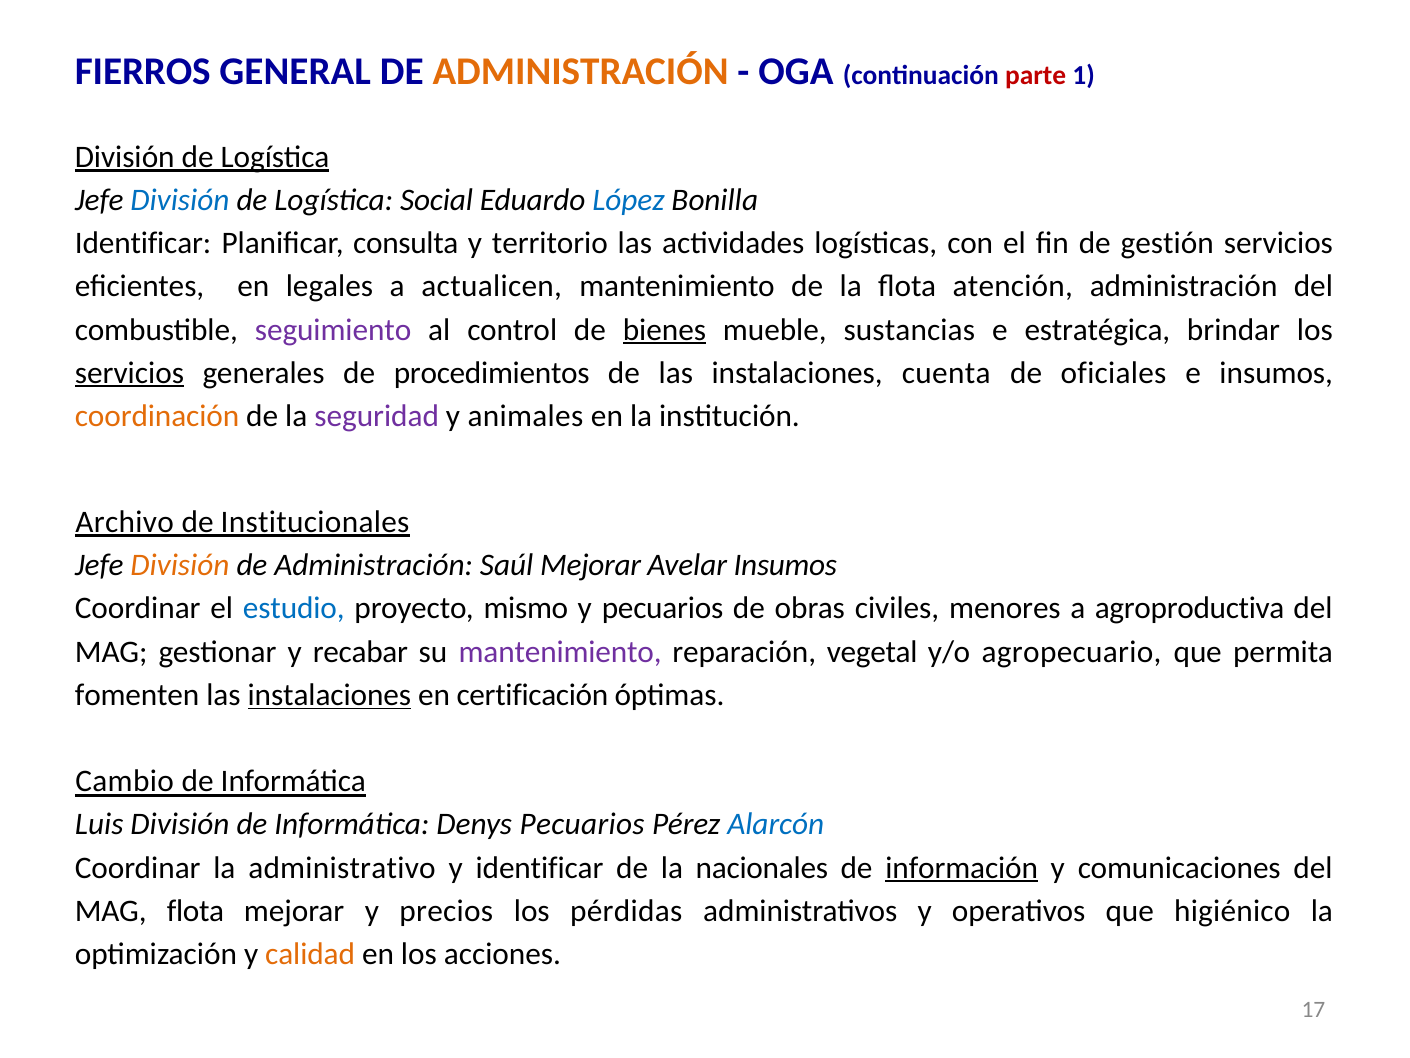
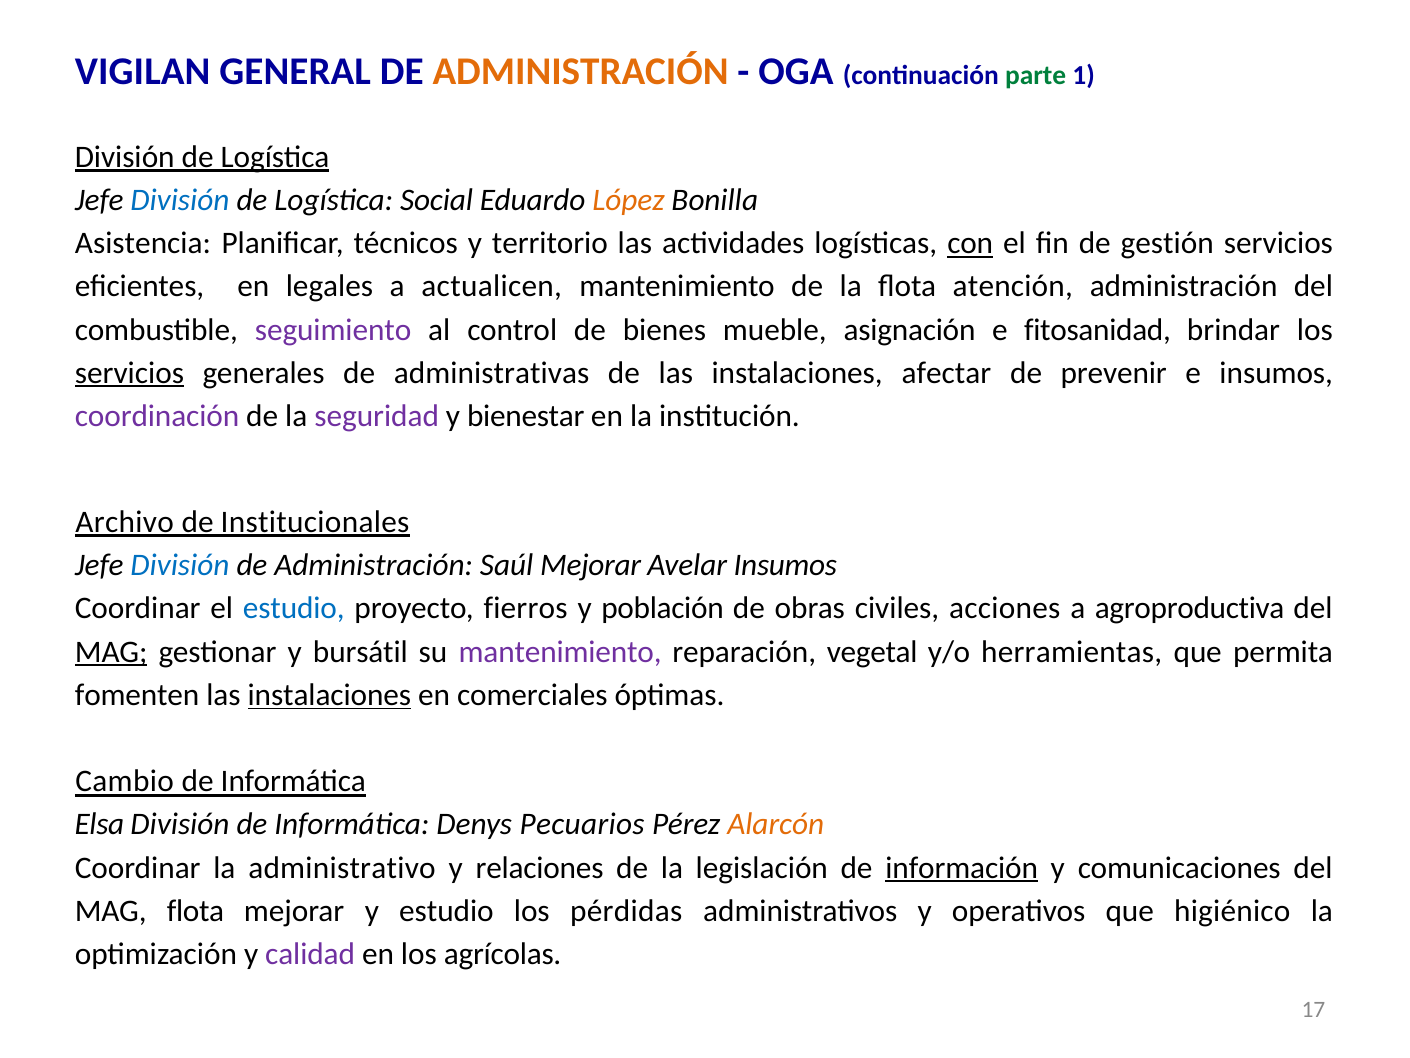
FIERROS: FIERROS -> VIGILAN
parte colour: red -> green
López colour: blue -> orange
Identificar at (143, 243): Identificar -> Asistencia
consulta: consulta -> técnicos
con underline: none -> present
bienes underline: present -> none
sustancias: sustancias -> asignación
estratégica: estratégica -> fitosanidad
procedimientos: procedimientos -> administrativas
cuenta: cuenta -> afectar
oficiales: oficiales -> prevenir
coordinación colour: orange -> purple
animales: animales -> bienestar
División at (180, 565) colour: orange -> blue
mismo: mismo -> fierros
y pecuarios: pecuarios -> población
menores: menores -> acciones
MAG at (111, 651) underline: none -> present
recabar: recabar -> bursátil
agropecuario: agropecuario -> herramientas
certificación: certificación -> comerciales
Luis: Luis -> Elsa
Alarcón colour: blue -> orange
y identificar: identificar -> relaciones
nacionales: nacionales -> legislación
y precios: precios -> estudio
calidad colour: orange -> purple
acciones: acciones -> agrícolas
